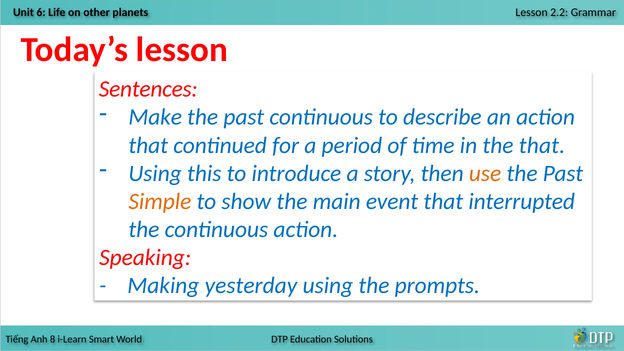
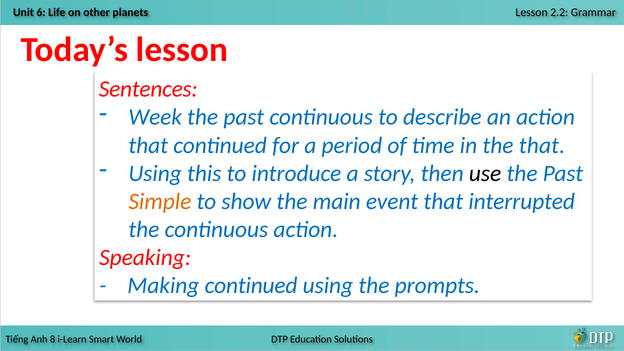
Make: Make -> Week
use colour: orange -> black
Making yesterday: yesterday -> continued
